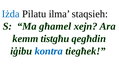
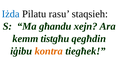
ilma: ilma -> rasu
għamel: għamel -> għandu
kontra colour: blue -> orange
